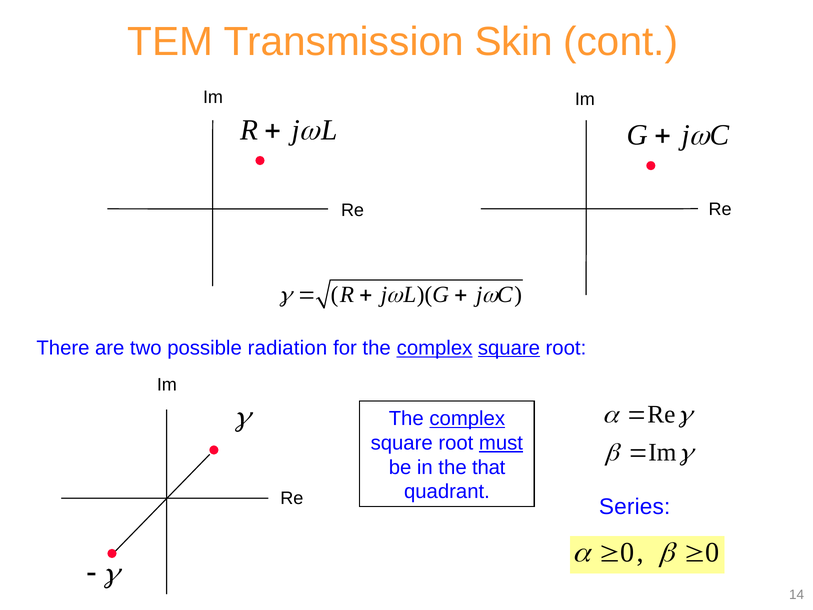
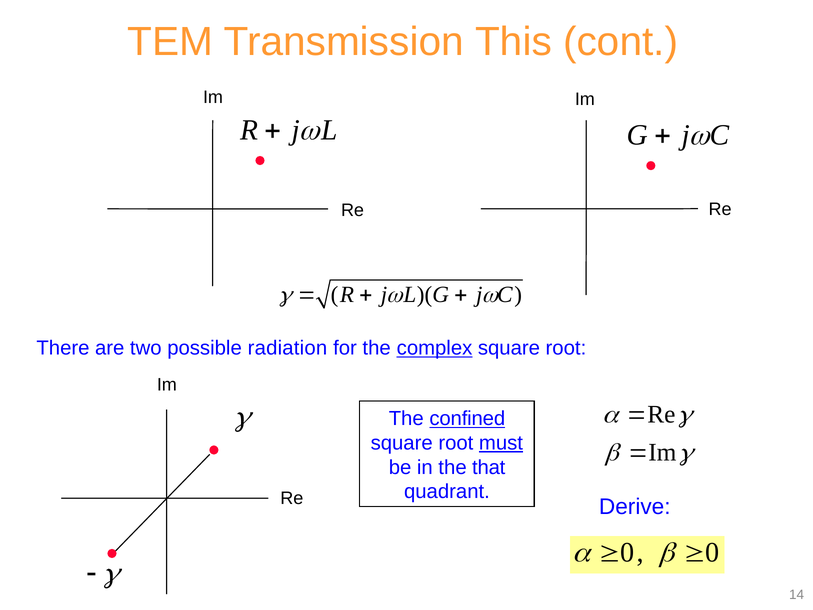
Skin: Skin -> This
square at (509, 348) underline: present -> none
complex at (467, 418): complex -> confined
Series: Series -> Derive
